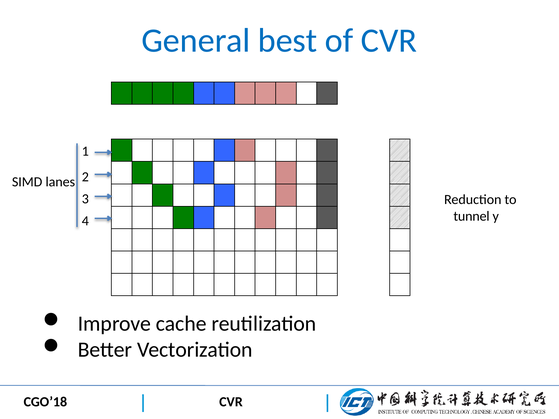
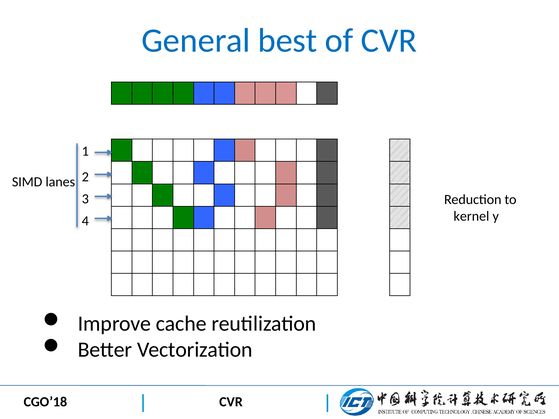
tunnel: tunnel -> kernel
